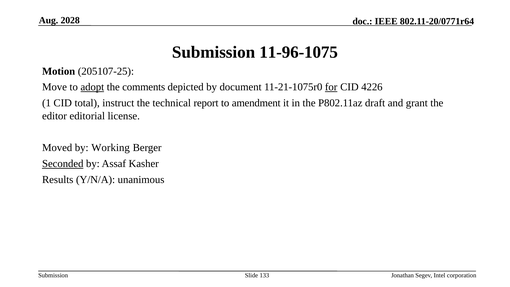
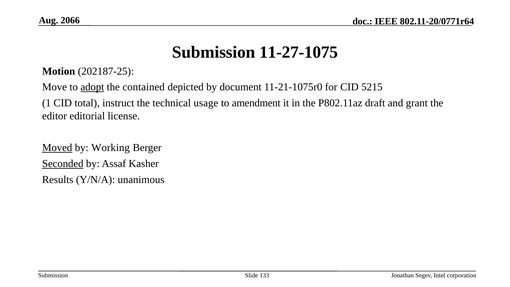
2028: 2028 -> 2066
11-96-1075: 11-96-1075 -> 11-27-1075
205107-25: 205107-25 -> 202187-25
comments: comments -> contained
for underline: present -> none
4226: 4226 -> 5215
report: report -> usage
Moved underline: none -> present
